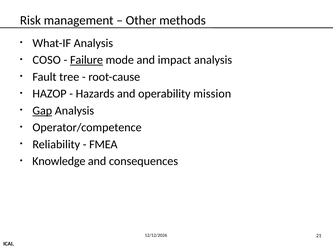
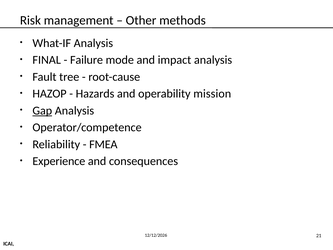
COSO: COSO -> FINAL
Failure underline: present -> none
Knowledge: Knowledge -> Experience
